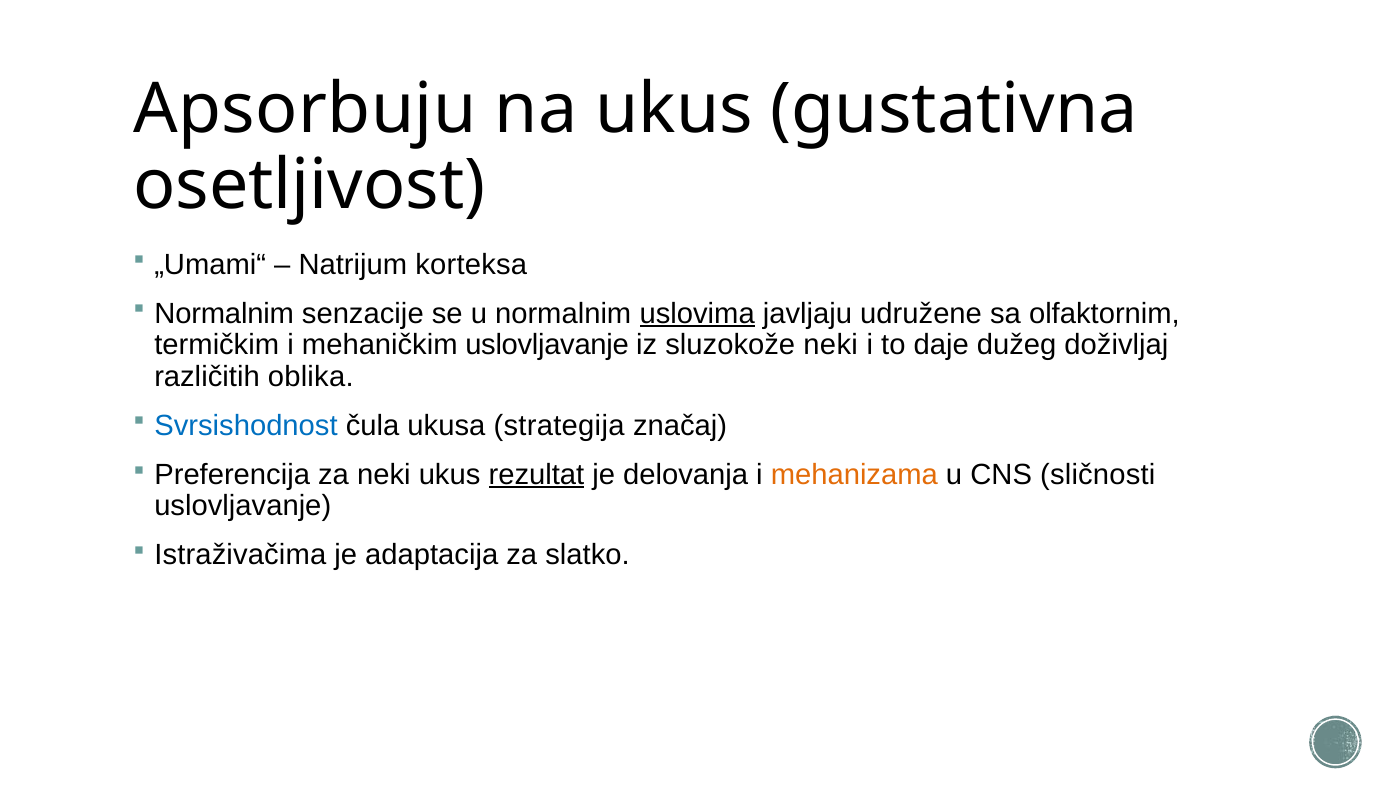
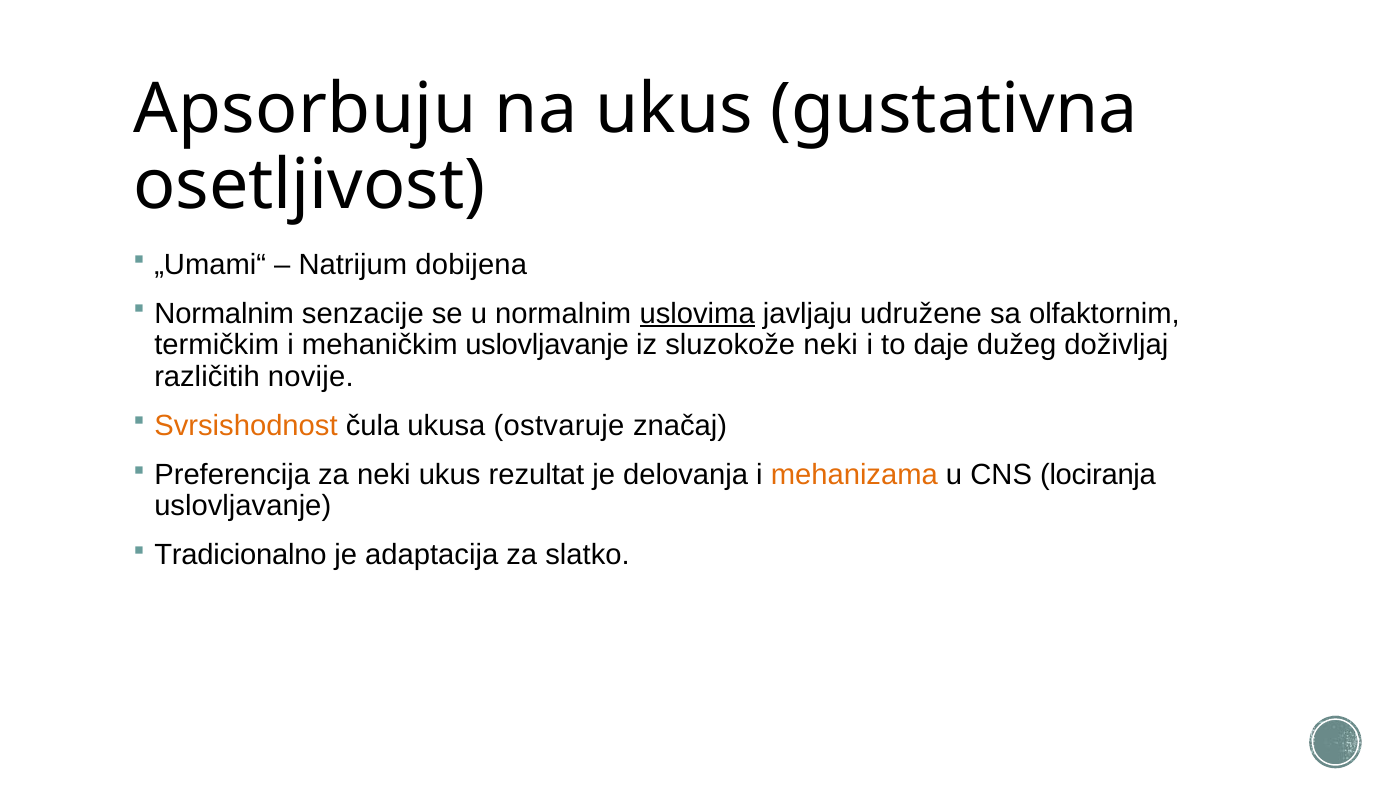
korteksa: korteksa -> dobijena
oblika: oblika -> novije
Svrsishodnost colour: blue -> orange
strategija: strategija -> ostvaruje
rezultat underline: present -> none
sličnosti: sličnosti -> lociranja
Istraživačima: Istraživačima -> Tradicionalno
